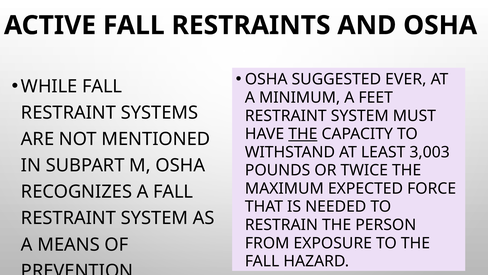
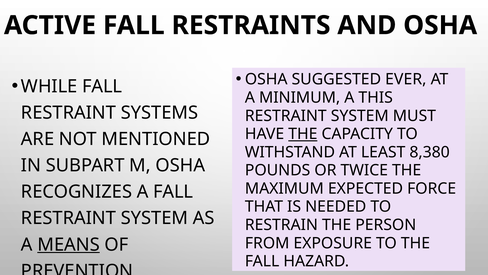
FEET: FEET -> THIS
3,003: 3,003 -> 8,380
MEANS underline: none -> present
